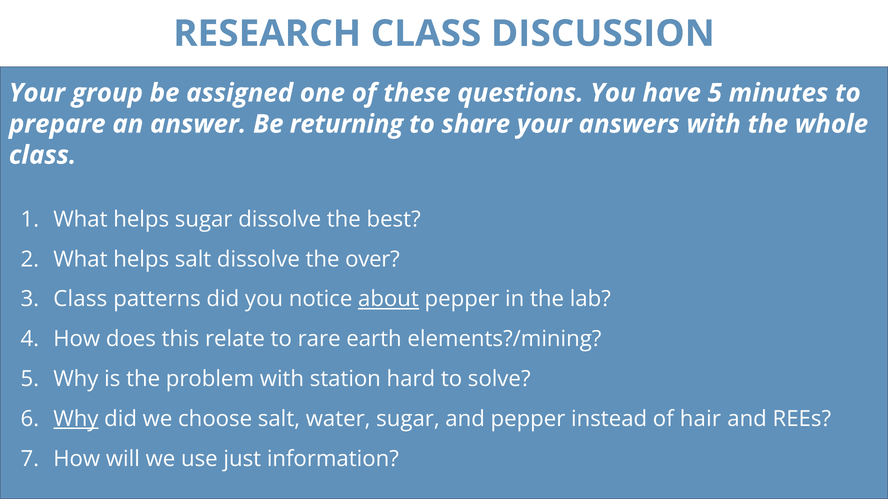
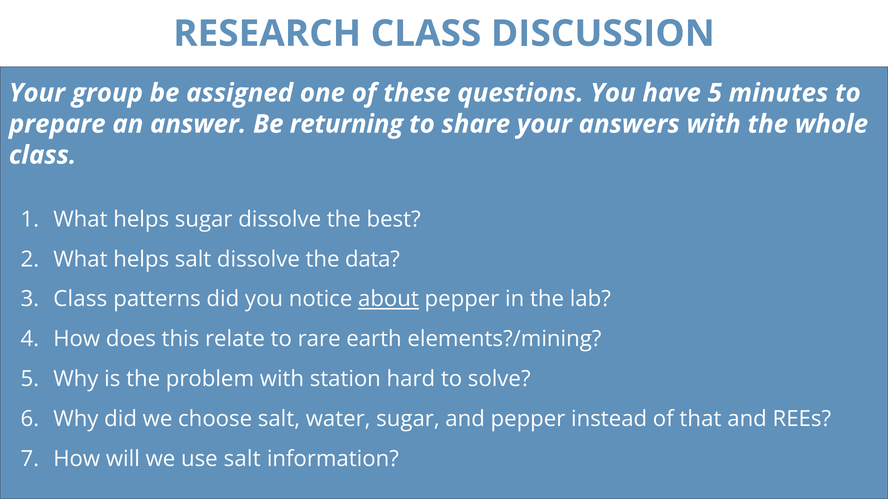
over: over -> data
Why at (76, 419) underline: present -> none
hair: hair -> that
use just: just -> salt
